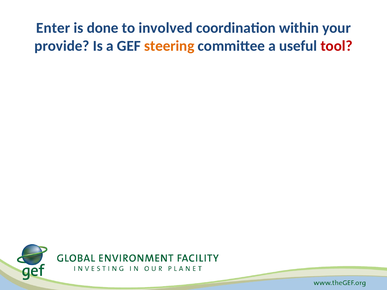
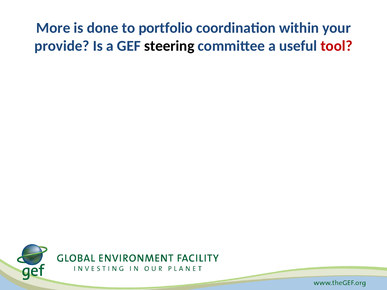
Enter: Enter -> More
involved: involved -> portfolio
steering colour: orange -> black
